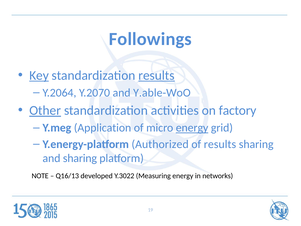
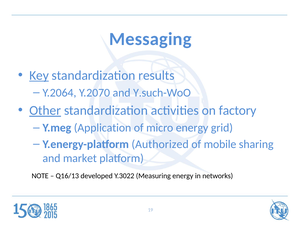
Followings: Followings -> Messaging
results at (157, 75) underline: present -> none
Y.able-WoO: Y.able-WoO -> Y.such-WoO
energy at (192, 128) underline: present -> none
of results: results -> mobile
and sharing: sharing -> market
